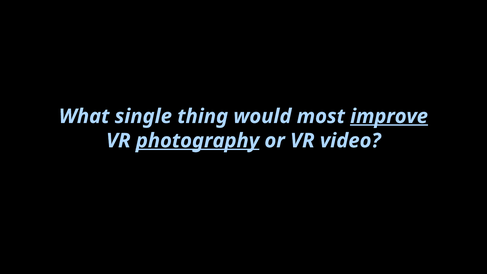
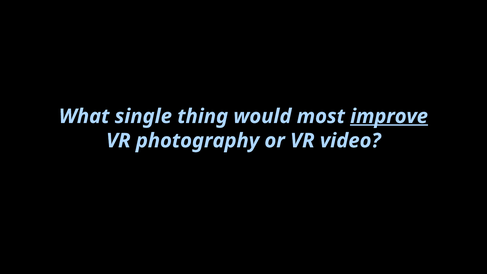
photography underline: present -> none
